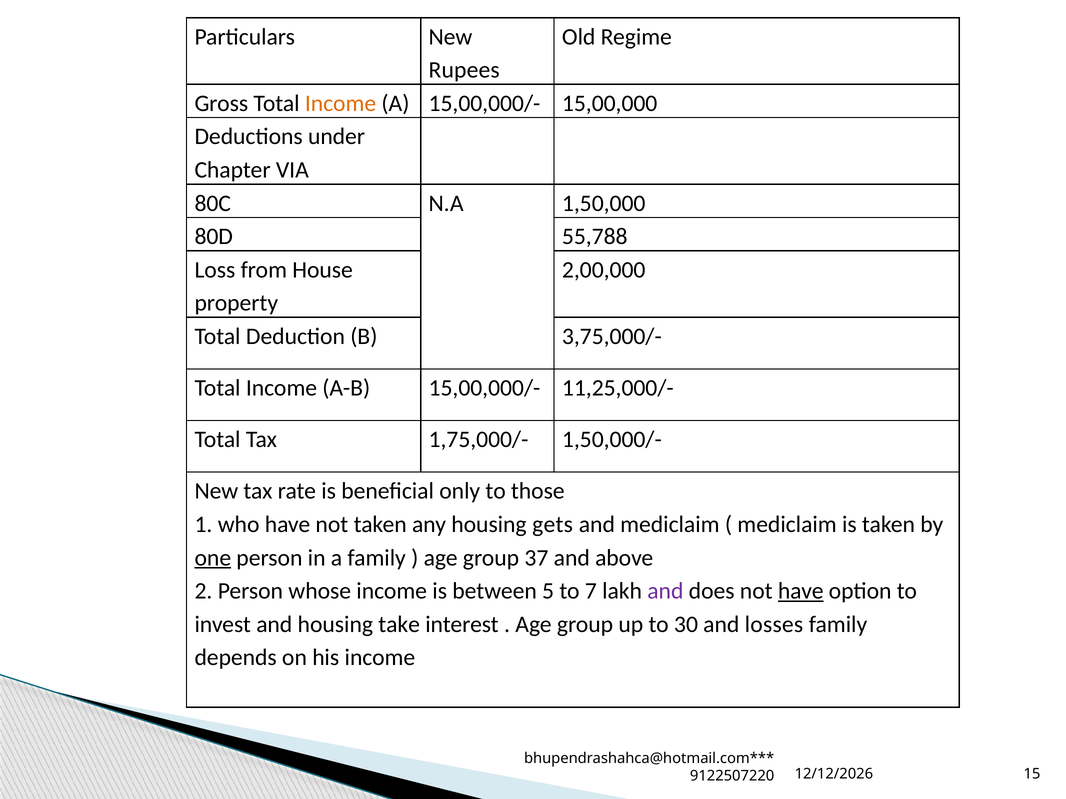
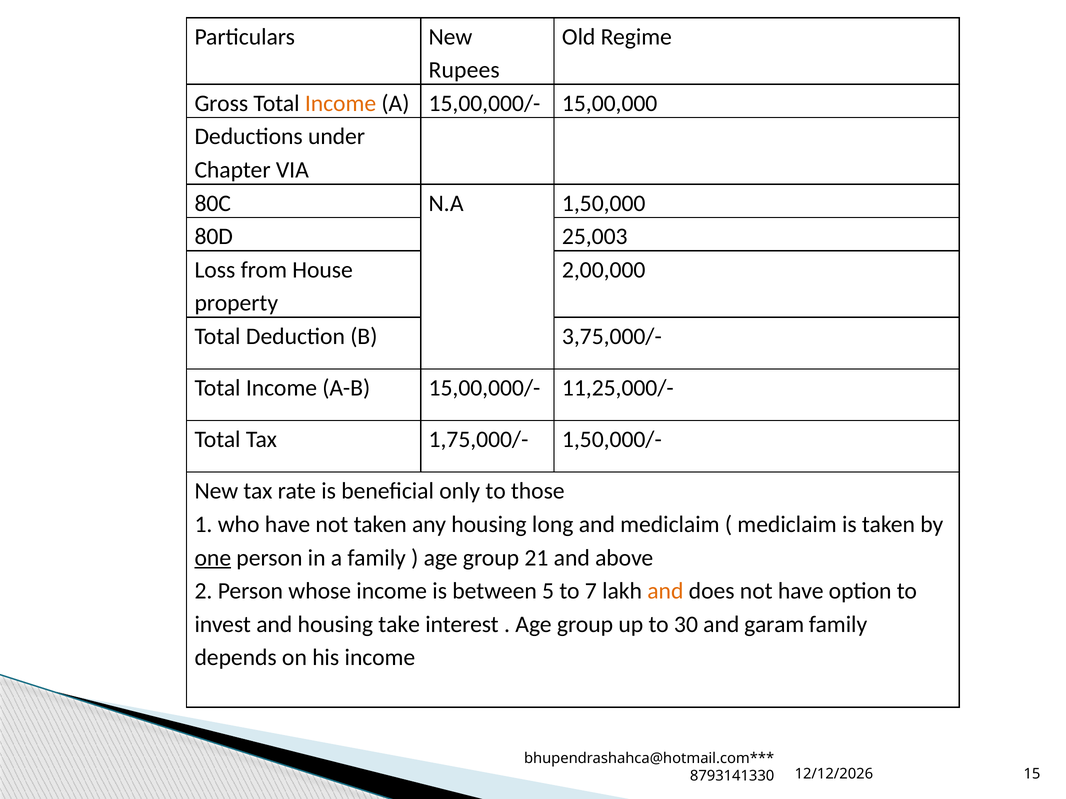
55,788: 55,788 -> 25,003
gets: gets -> long
37: 37 -> 21
and at (665, 591) colour: purple -> orange
have at (801, 591) underline: present -> none
losses: losses -> garam
9122507220: 9122507220 -> 8793141330
